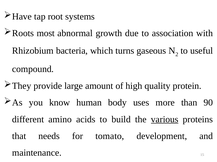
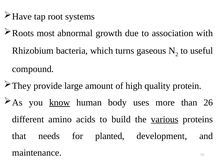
know underline: none -> present
90: 90 -> 26
tomato: tomato -> planted
